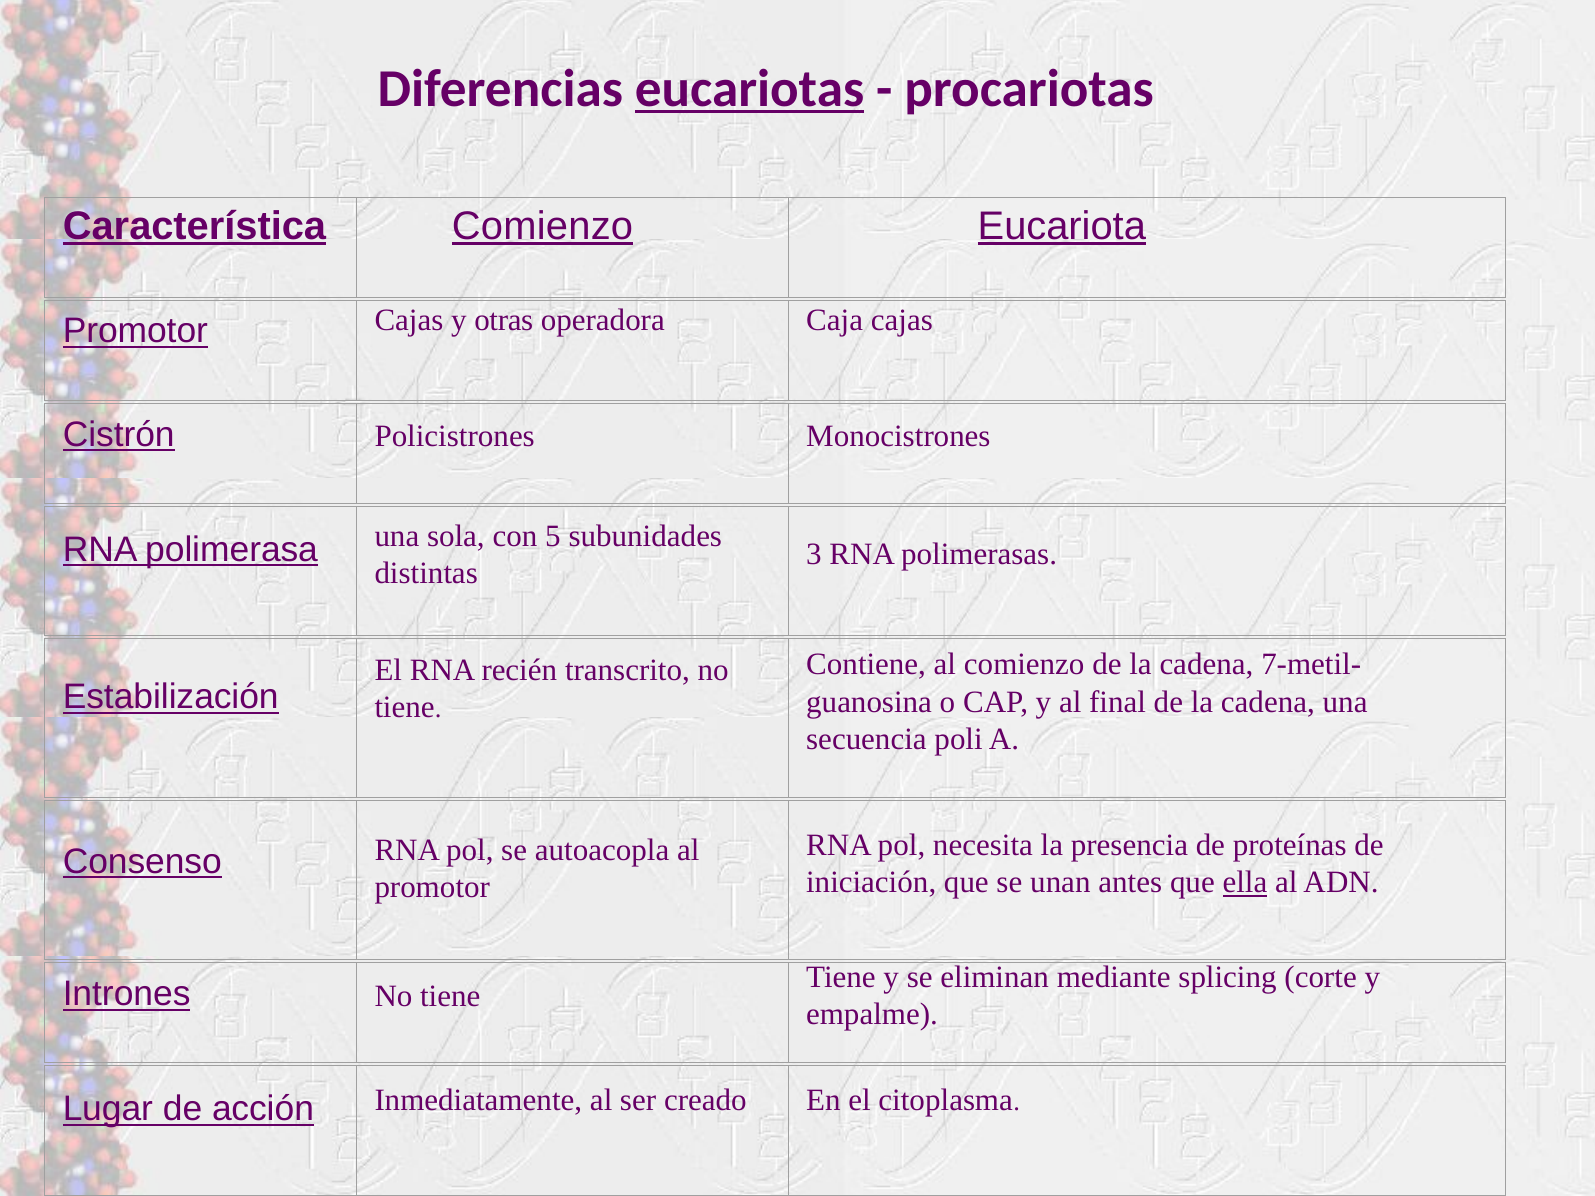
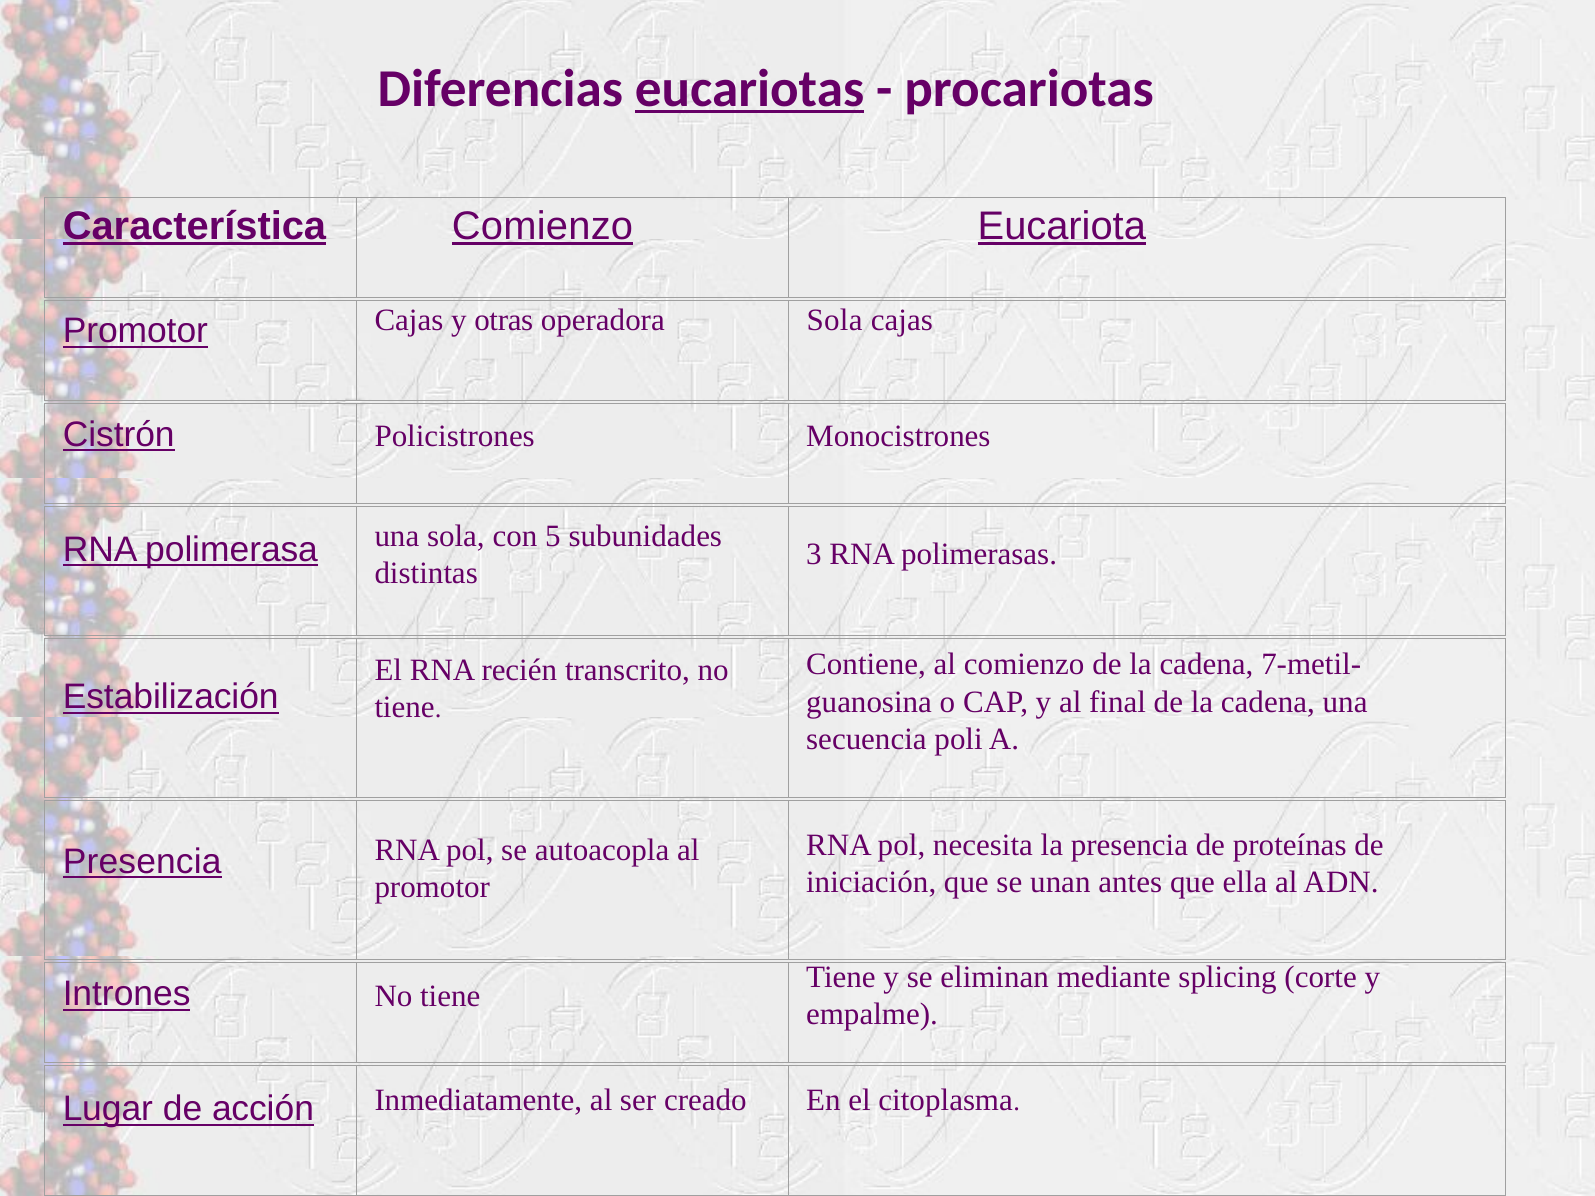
operadora Caja: Caja -> Sola
Consenso at (142, 862): Consenso -> Presencia
ella underline: present -> none
